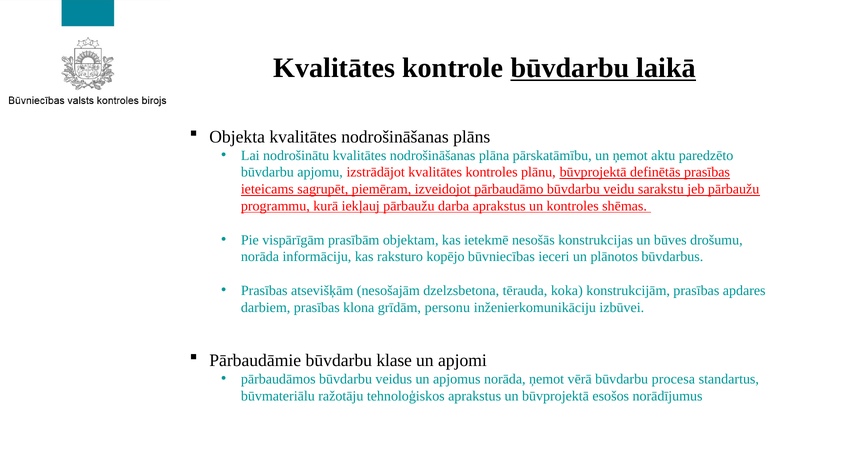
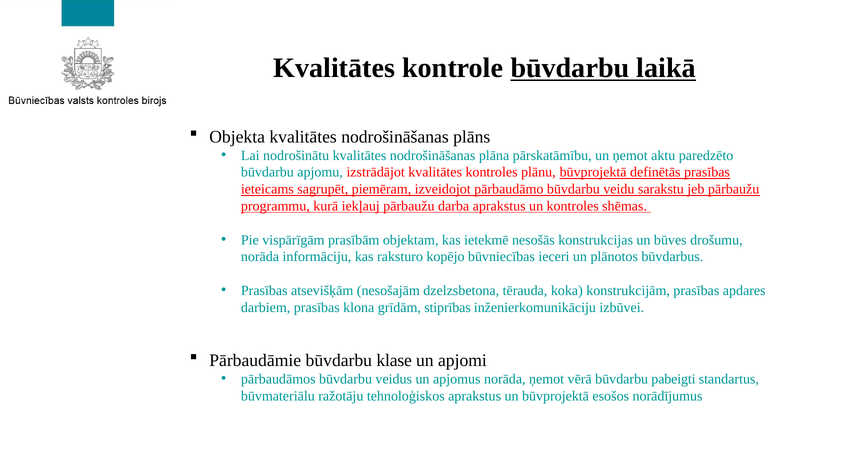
personu: personu -> stiprības
procesa: procesa -> pabeigti
